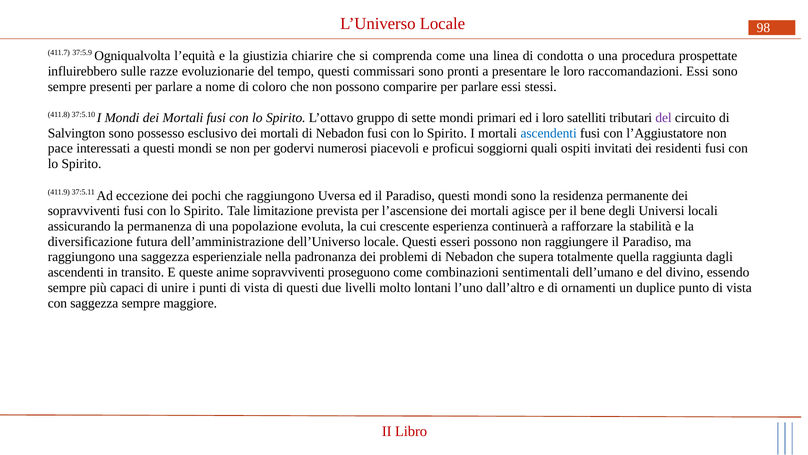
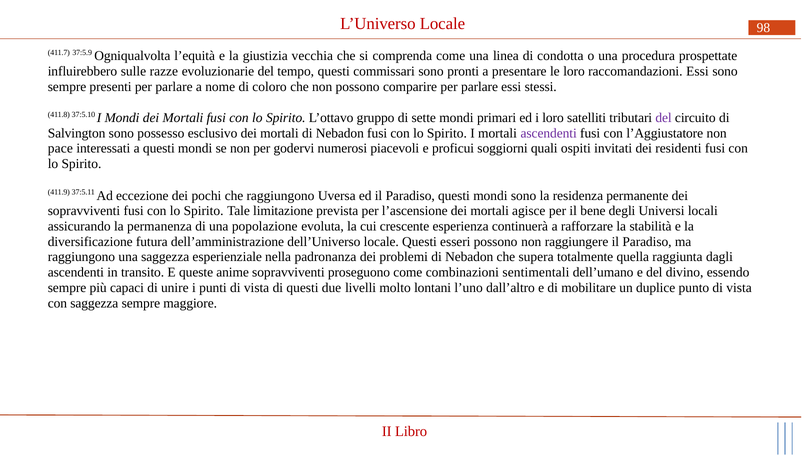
chiarire: chiarire -> vecchia
ascendenti at (549, 133) colour: blue -> purple
ornamenti: ornamenti -> mobilitare
